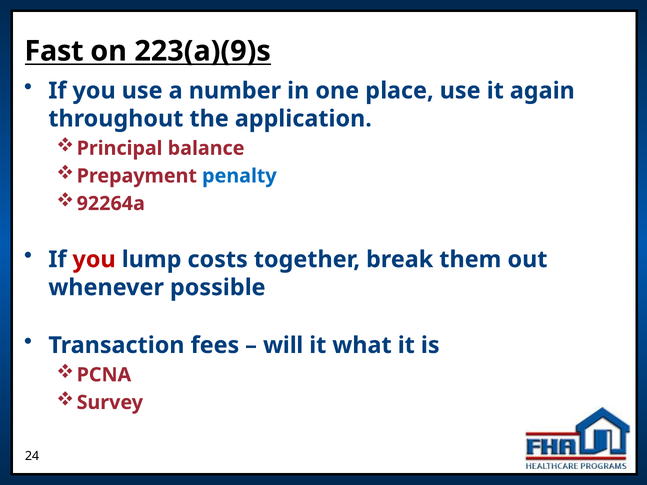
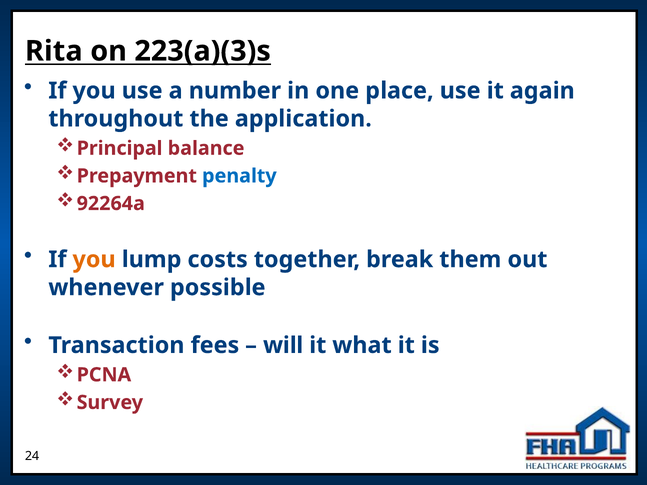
Fast: Fast -> Rita
223(a)(9)s: 223(a)(9)s -> 223(a)(3)s
you at (94, 260) colour: red -> orange
